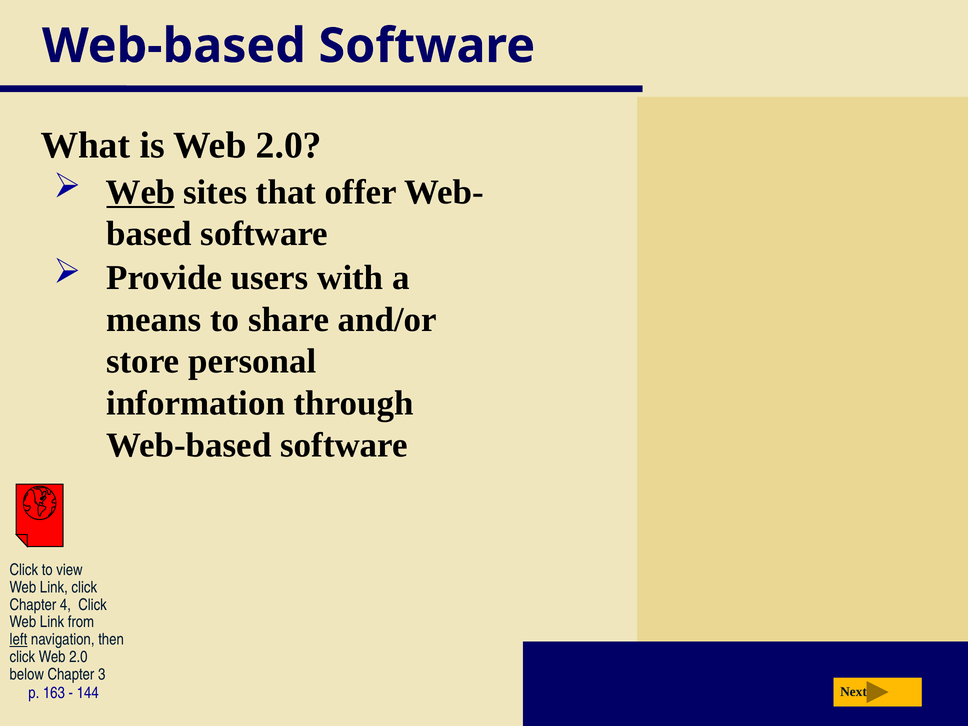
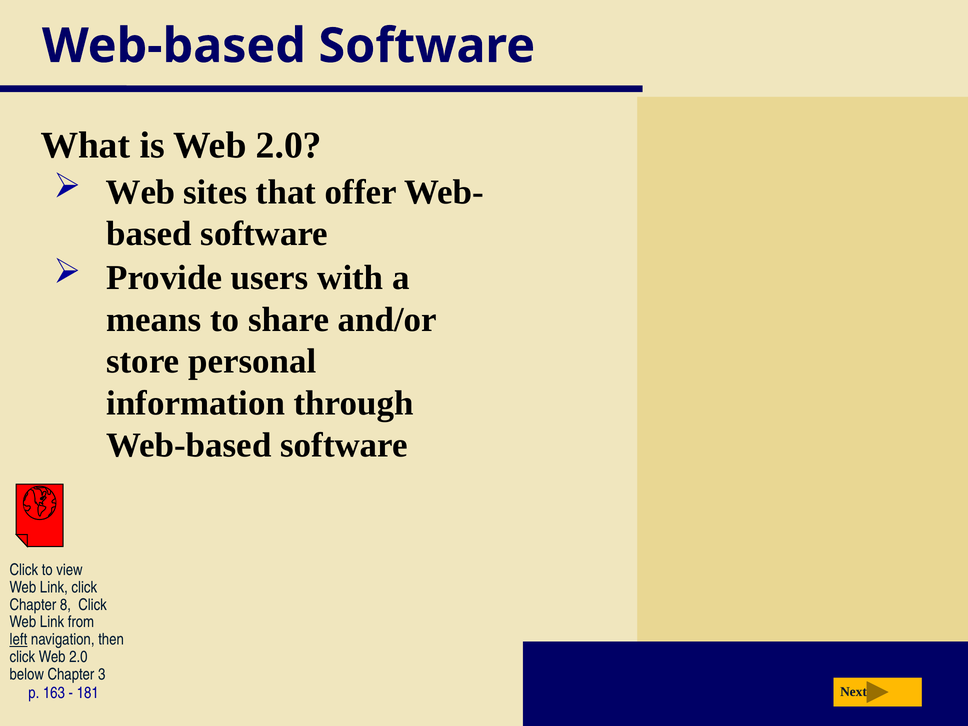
Web at (140, 192) underline: present -> none
4: 4 -> 8
144: 144 -> 181
